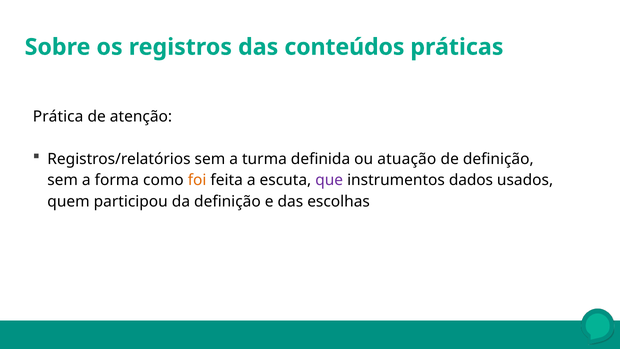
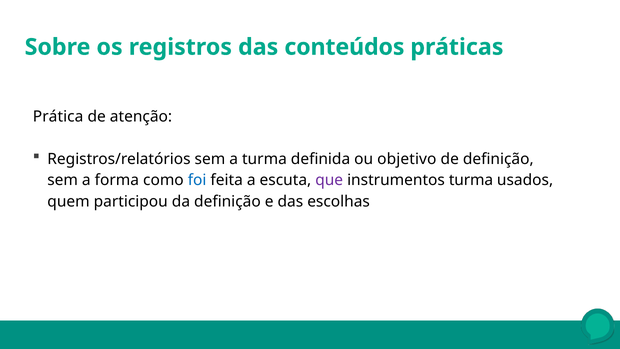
atuação: atuação -> objetivo
foi colour: orange -> blue
instrumentos dados: dados -> turma
